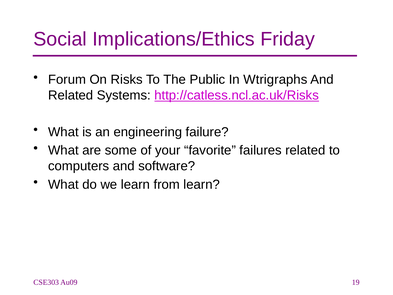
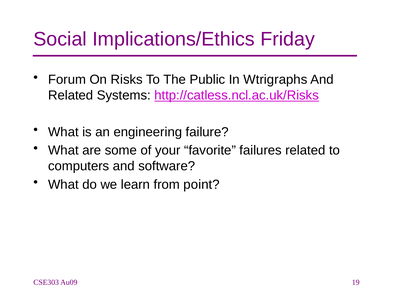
from learn: learn -> point
